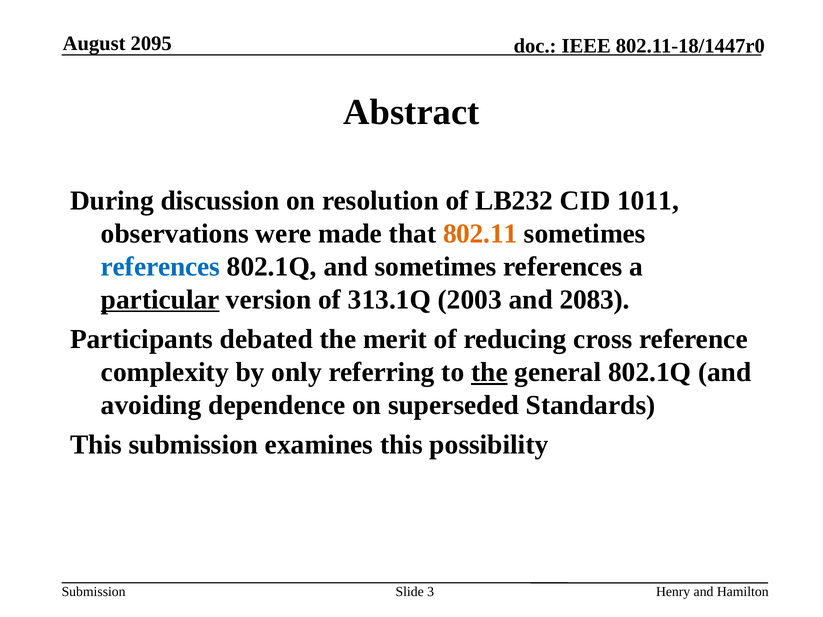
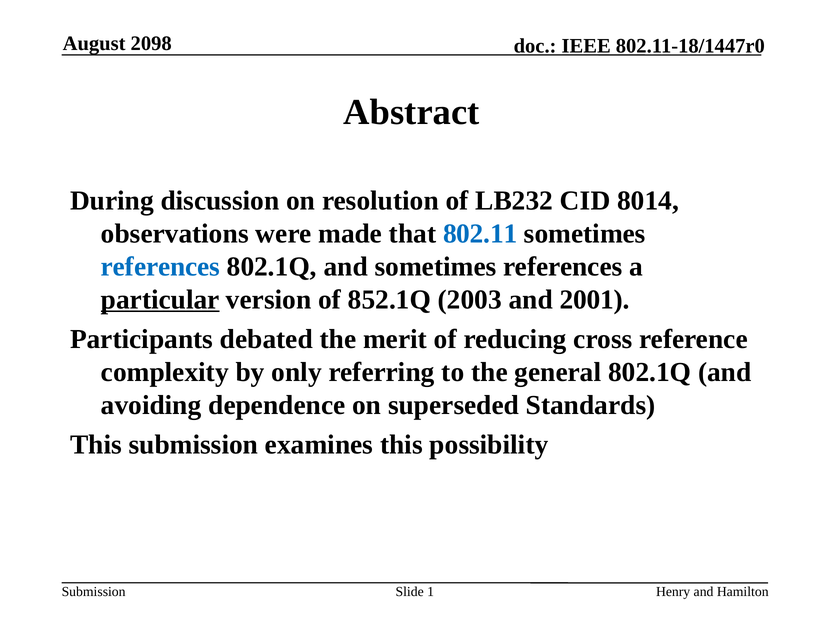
2095: 2095 -> 2098
1011: 1011 -> 8014
802.11 colour: orange -> blue
313.1Q: 313.1Q -> 852.1Q
2083: 2083 -> 2001
the at (489, 372) underline: present -> none
3: 3 -> 1
